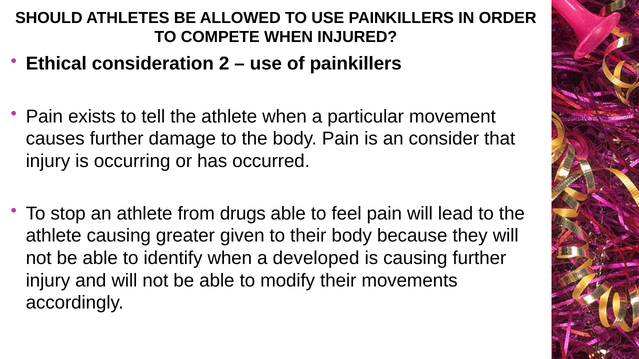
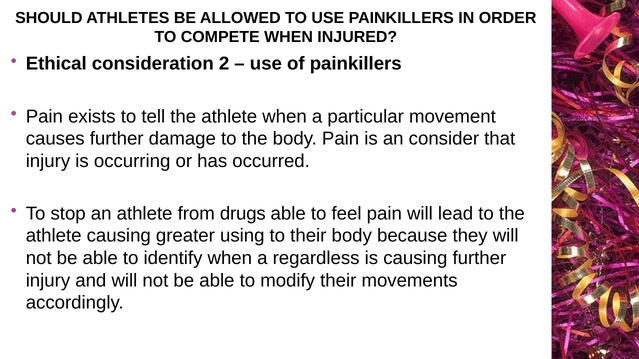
given: given -> using
developed: developed -> regardless
